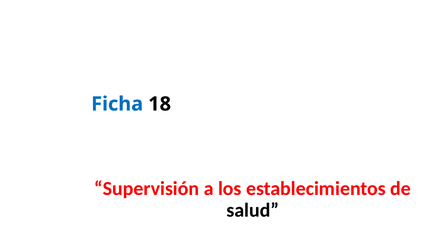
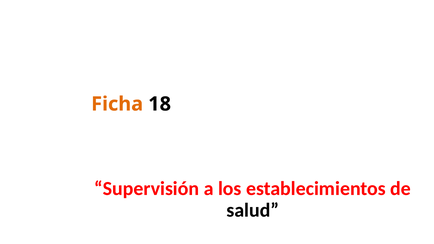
Ficha colour: blue -> orange
